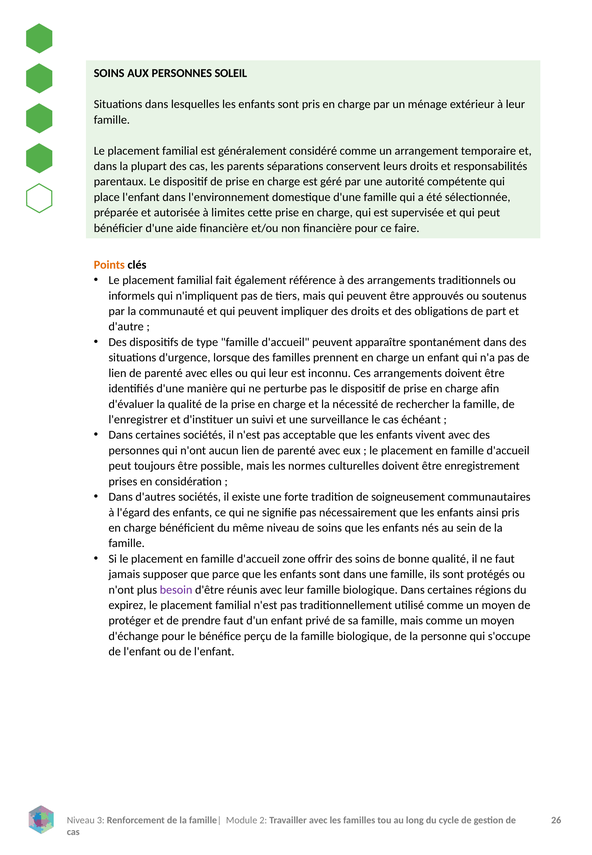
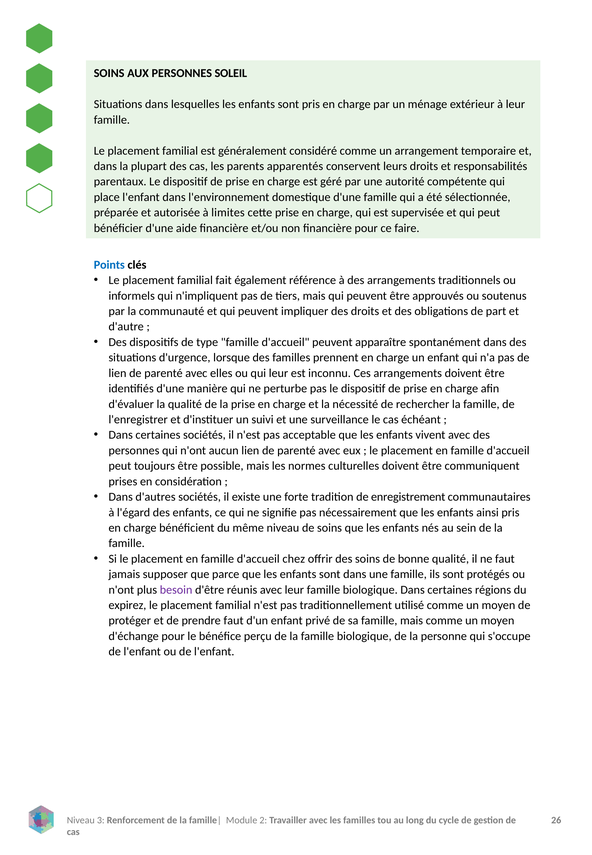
séparations: séparations -> apparentés
Points colour: orange -> blue
enregistrement: enregistrement -> communiquent
soigneusement: soigneusement -> enregistrement
zone: zone -> chez
